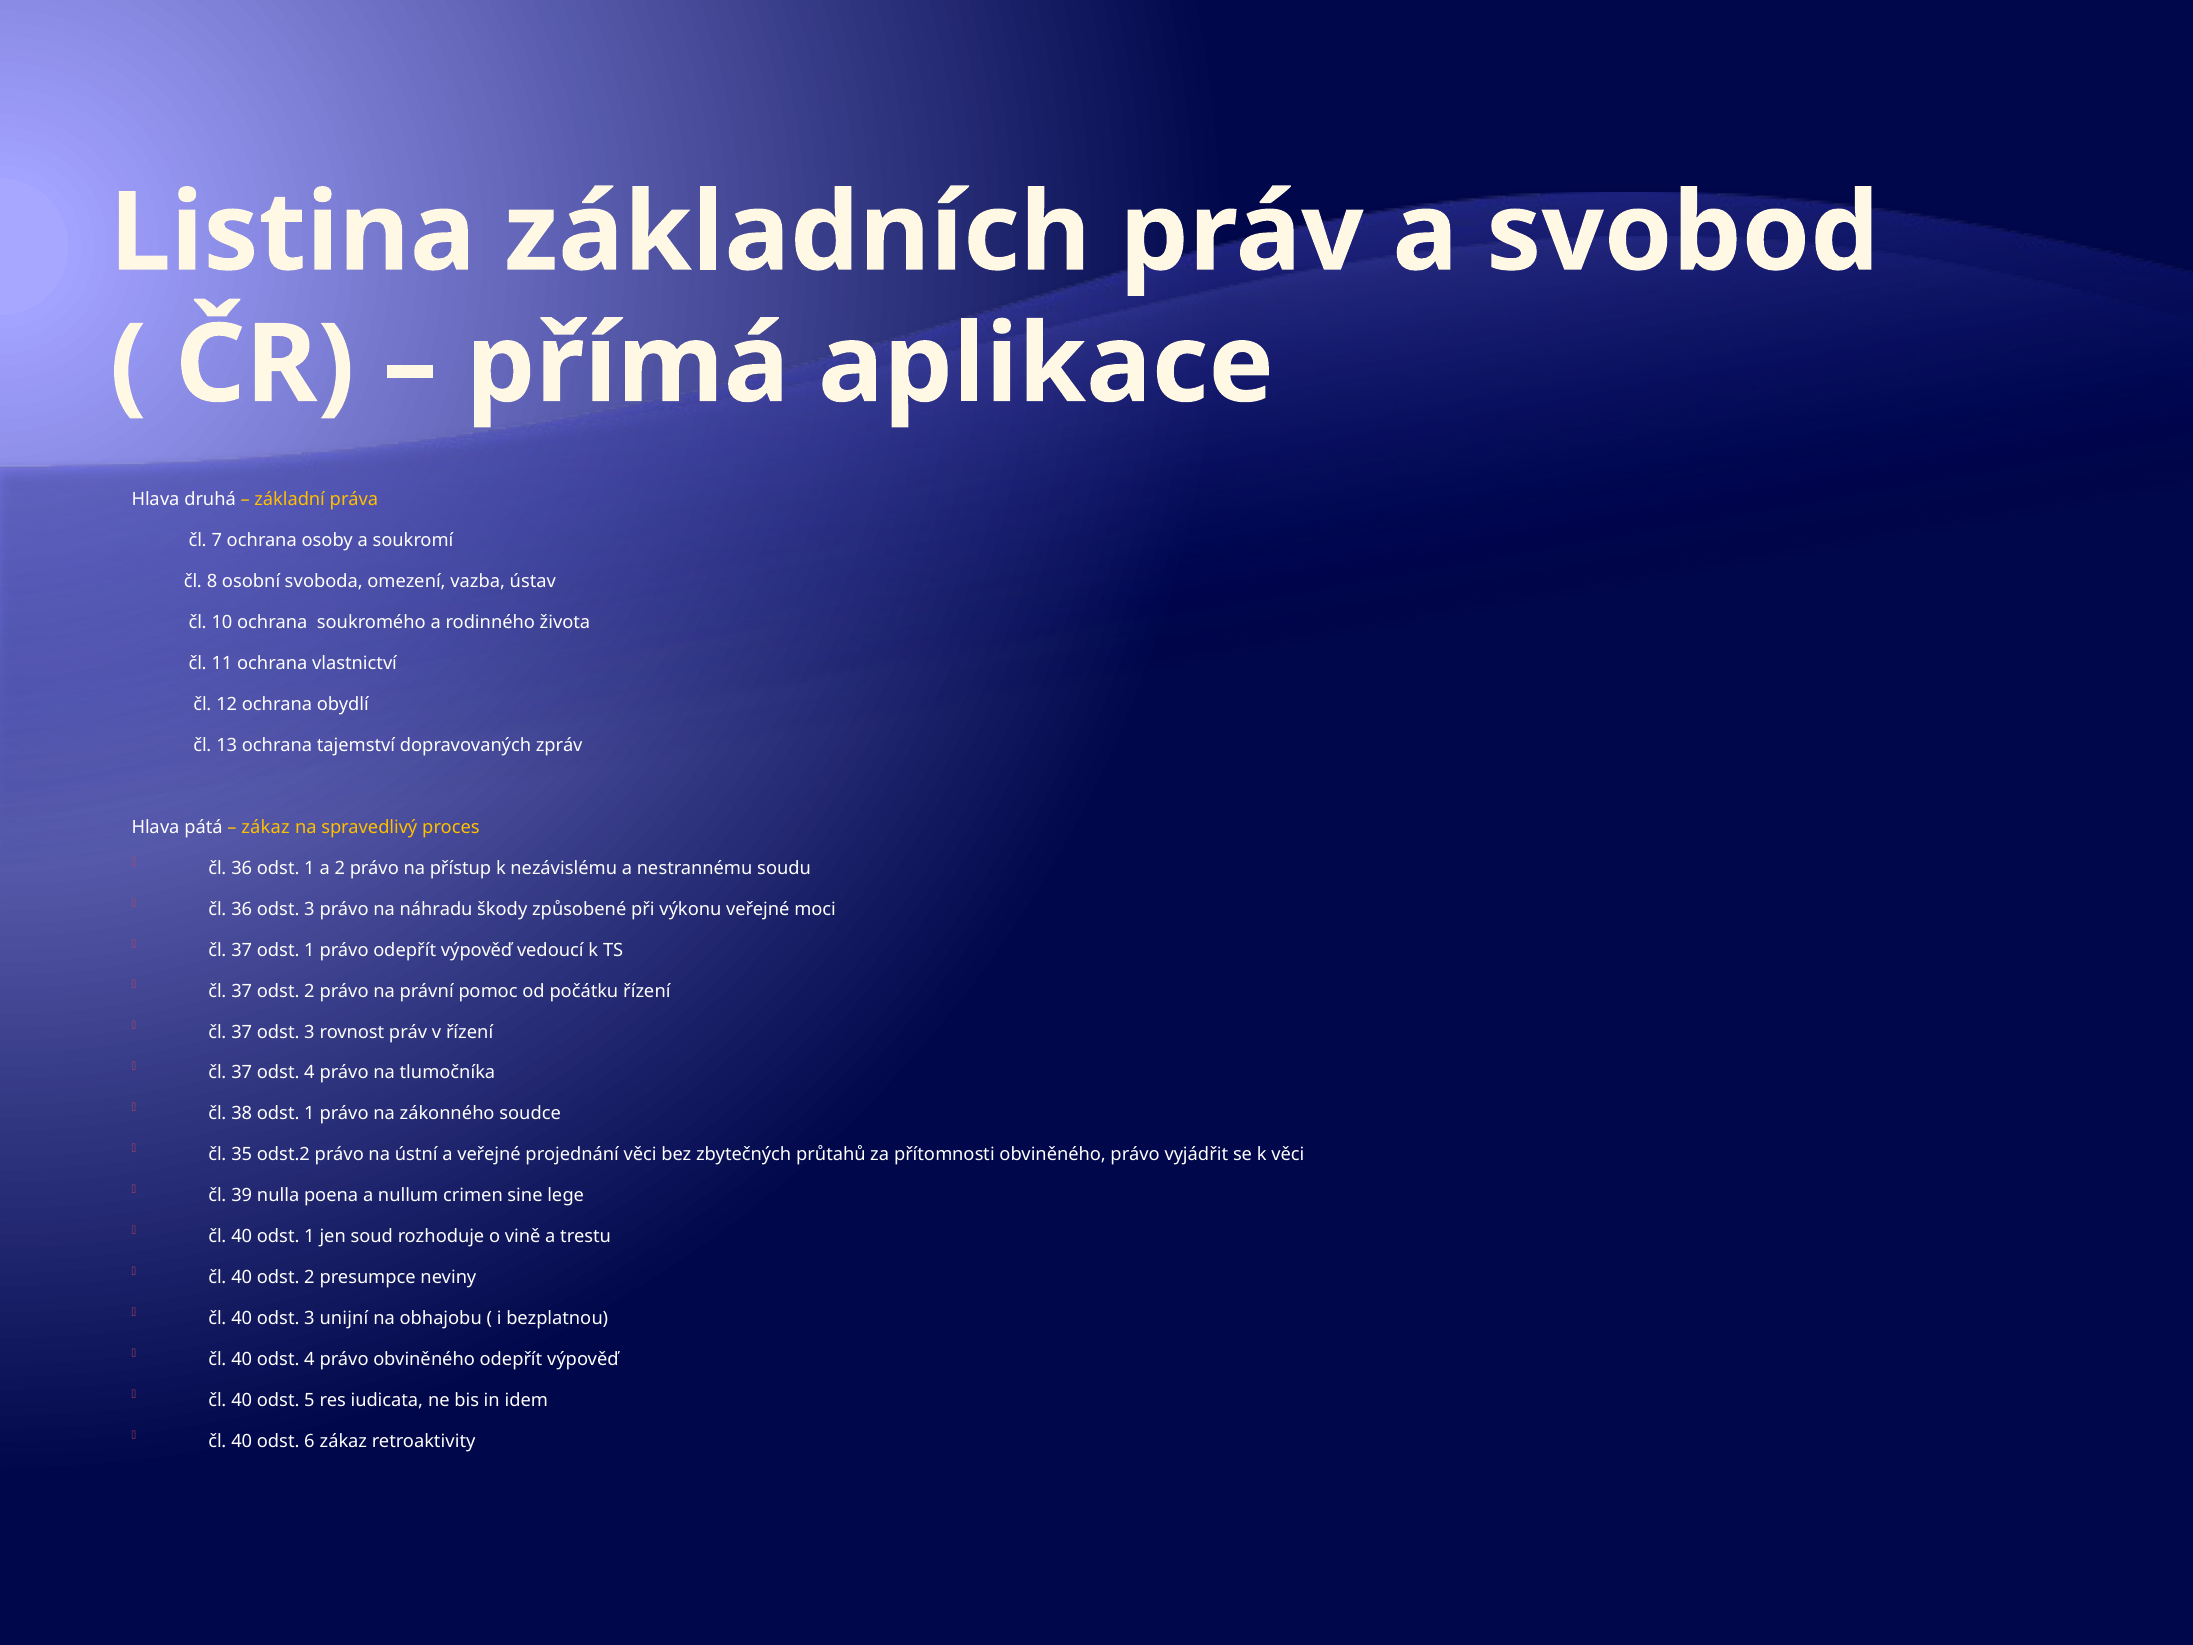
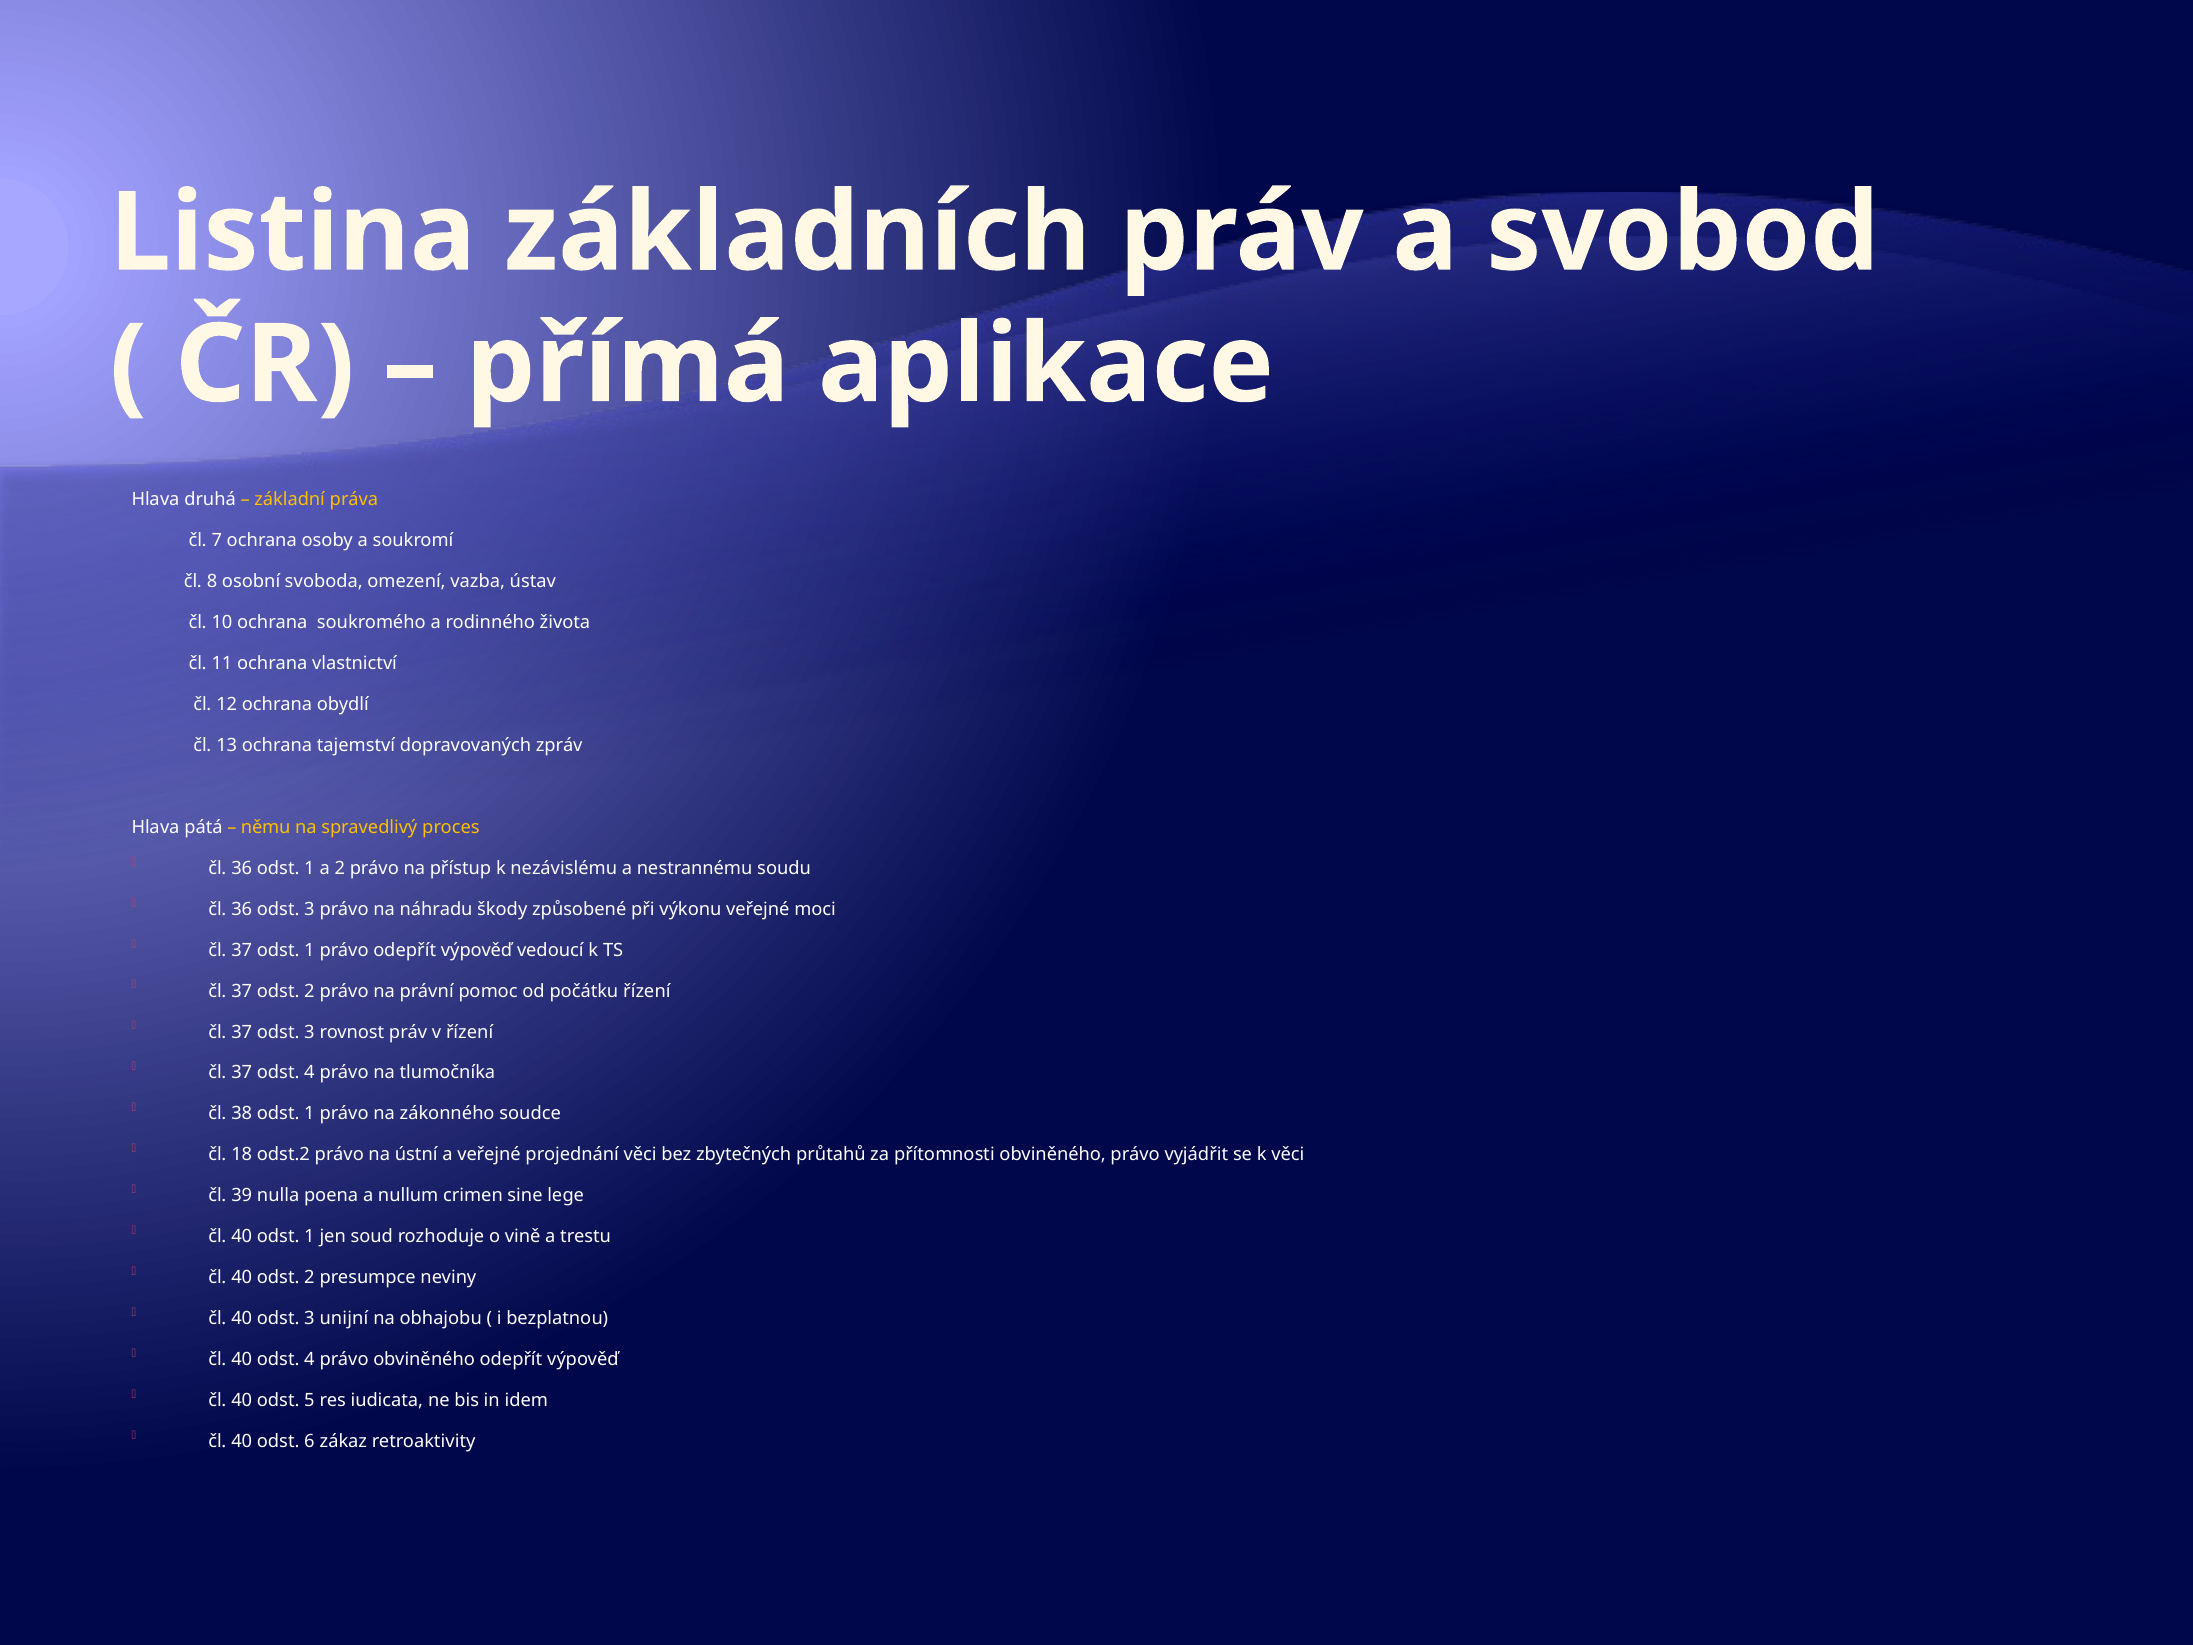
zákaz at (266, 827): zákaz -> němu
35: 35 -> 18
